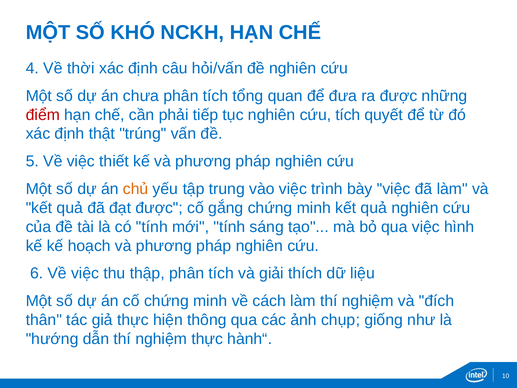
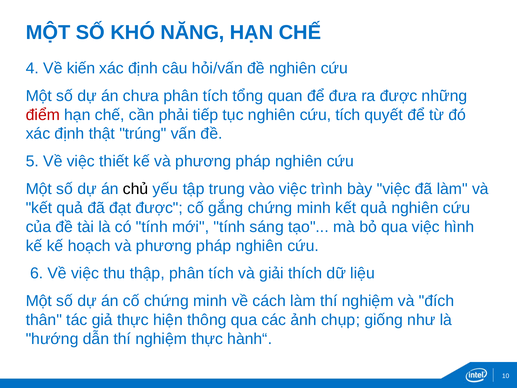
NCKH: NCKH -> NĂNG
thời: thời -> kiến
chủ colour: orange -> black
